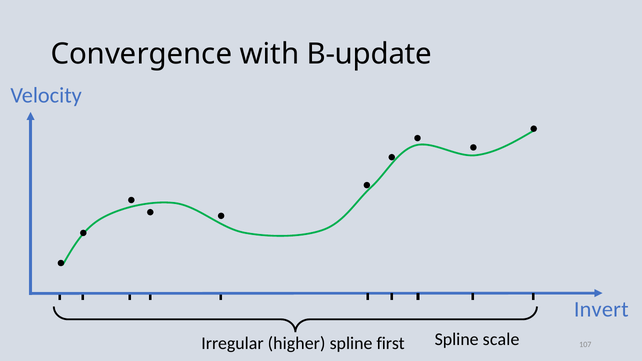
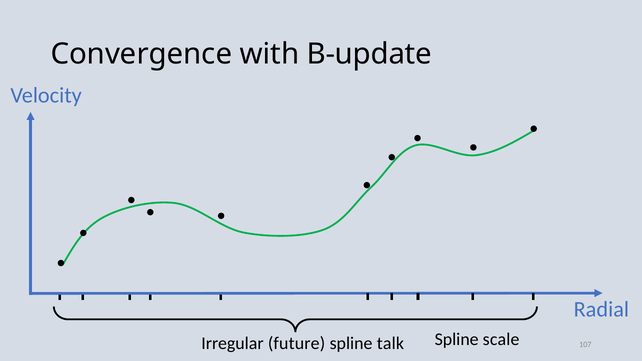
Invert: Invert -> Radial
higher: higher -> future
first: first -> talk
